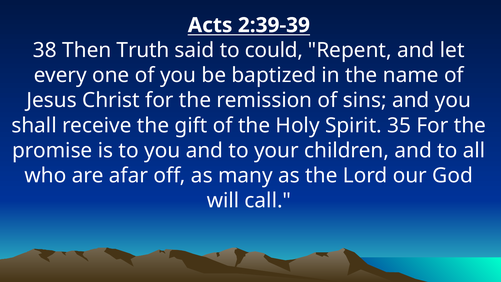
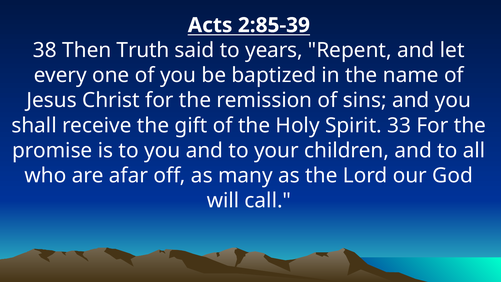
2:39-39: 2:39-39 -> 2:85-39
could: could -> years
35: 35 -> 33
